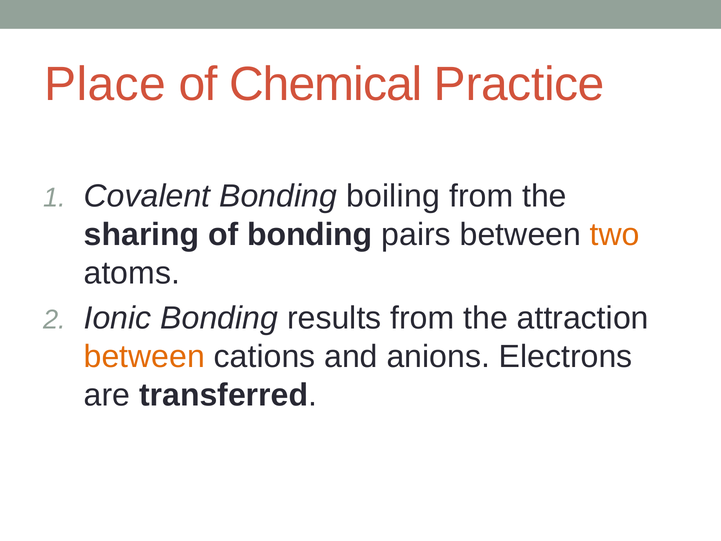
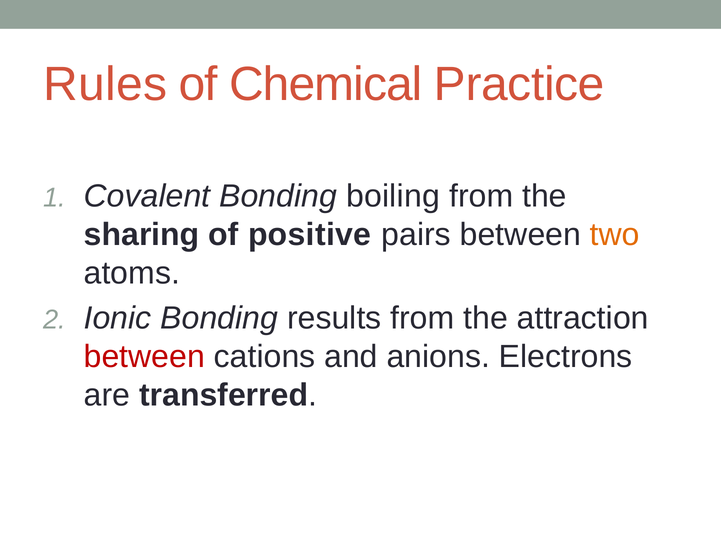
Place: Place -> Rules
of bonding: bonding -> positive
between at (144, 357) colour: orange -> red
